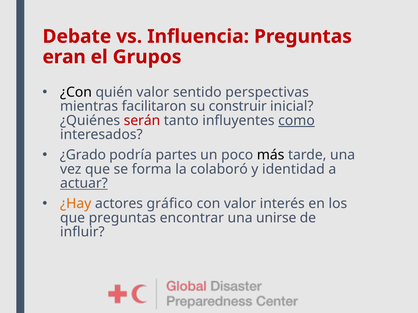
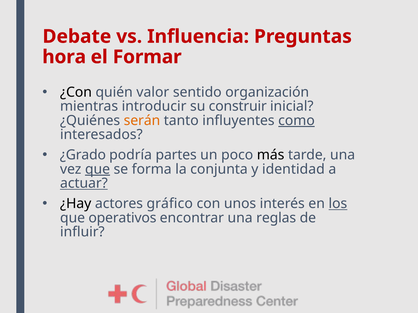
eran: eran -> hora
Grupos: Grupos -> Formar
perspectivas: perspectivas -> organización
facilitaron: facilitaron -> introducir
serán colour: red -> orange
que at (98, 169) underline: none -> present
colaboró: colaboró -> conjunta
¿Hay colour: orange -> black
con valor: valor -> unos
los underline: none -> present
que preguntas: preguntas -> operativos
unirse: unirse -> reglas
